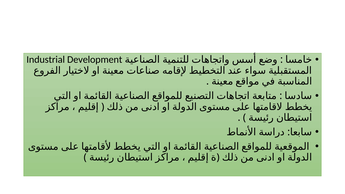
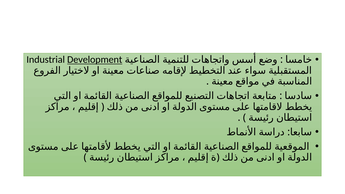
Development underline: none -> present
